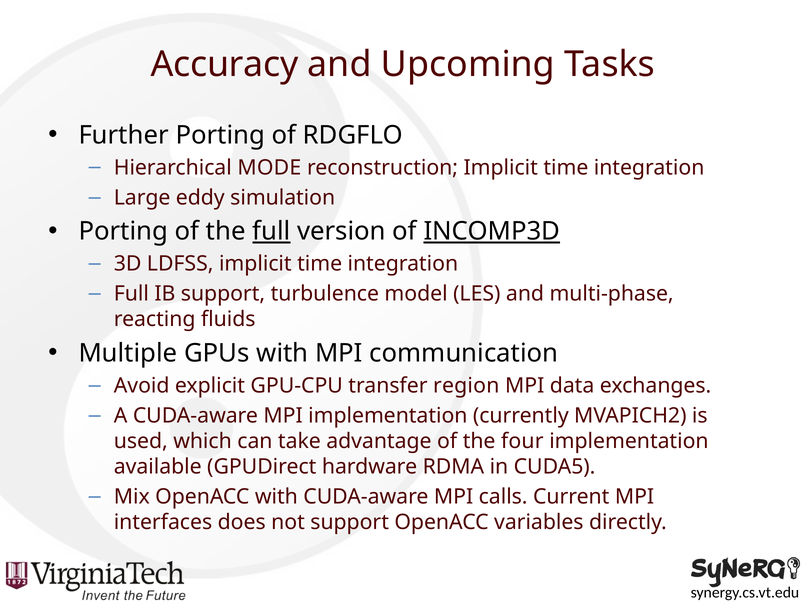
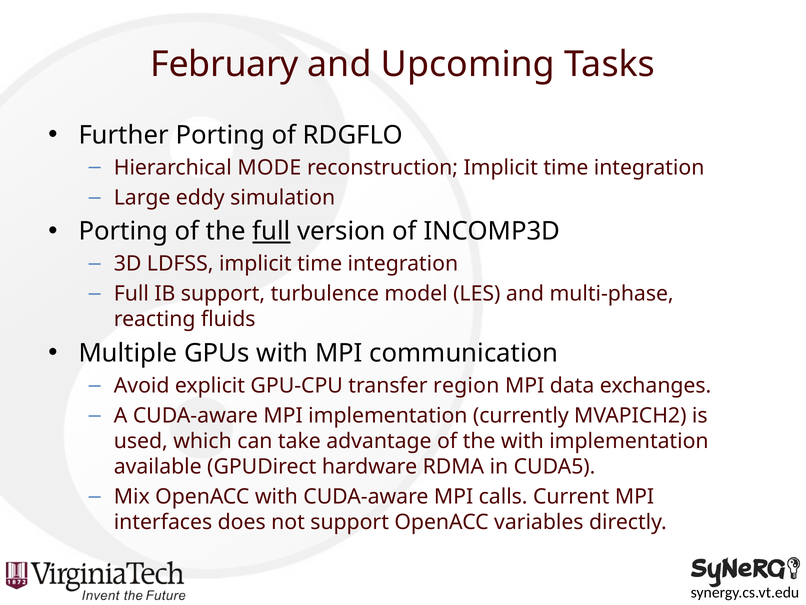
Accuracy: Accuracy -> February
INCOMP3D underline: present -> none
the four: four -> with
